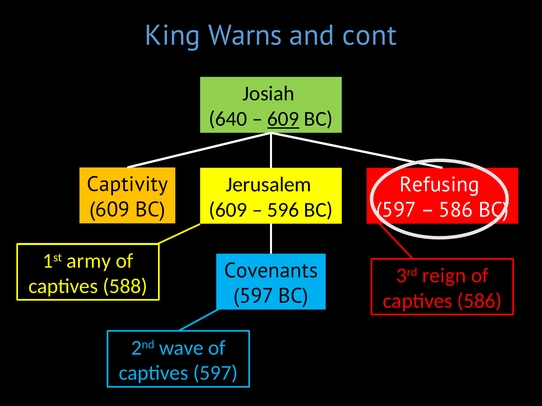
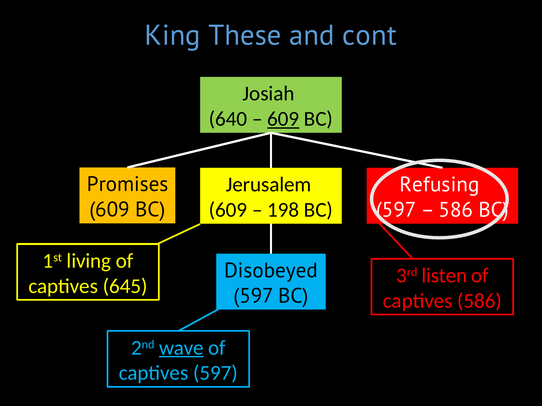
Warns: Warns -> These
Captivity: Captivity -> Promises
596: 596 -> 198
army: army -> living
Covenants: Covenants -> Disobeyed
reign: reign -> listen
588: 588 -> 645
wave underline: none -> present
